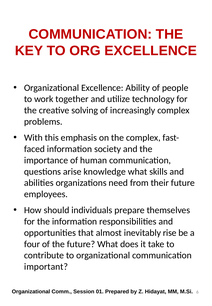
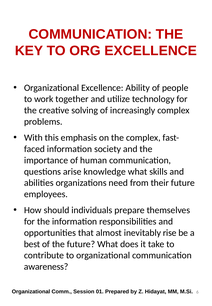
four: four -> best
important: important -> awareness
